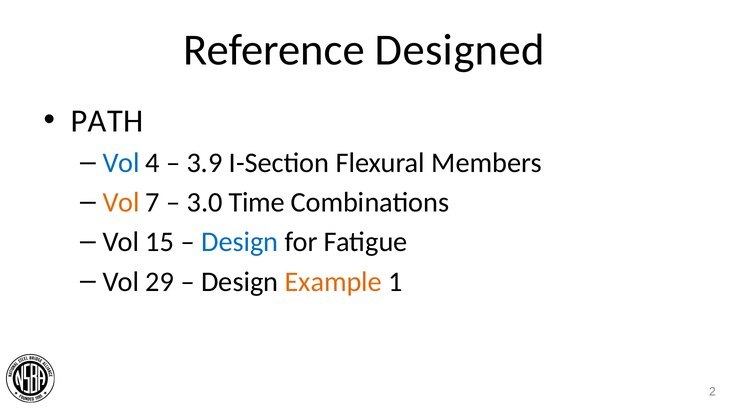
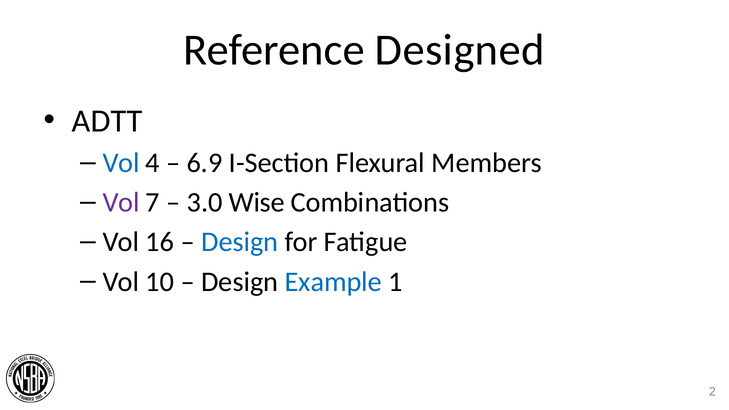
PATH: PATH -> ADTT
3.9: 3.9 -> 6.9
Vol at (121, 202) colour: orange -> purple
Time: Time -> Wise
15: 15 -> 16
29: 29 -> 10
Example colour: orange -> blue
